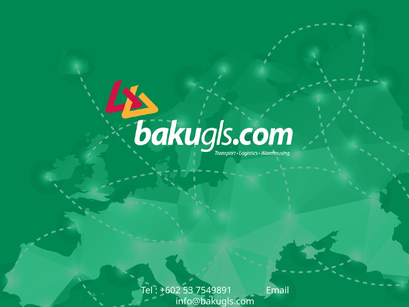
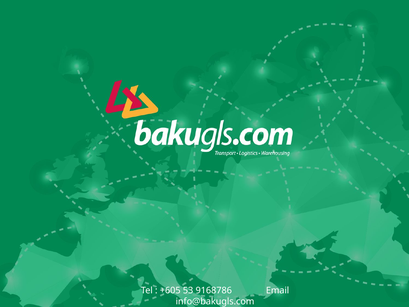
+602: +602 -> +605
7549891: 7549891 -> 9168786
